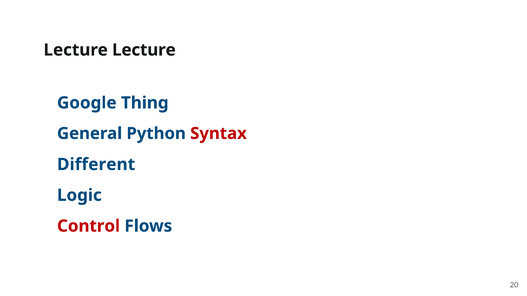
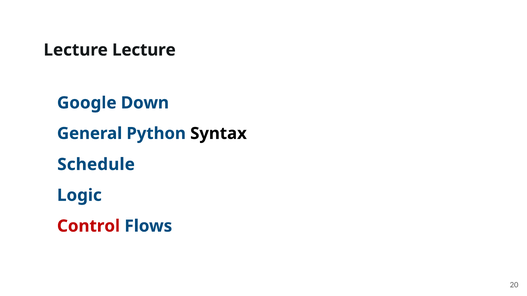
Thing: Thing -> Down
Syntax colour: red -> black
Different: Different -> Schedule
